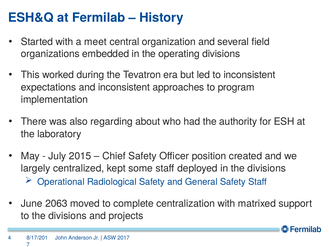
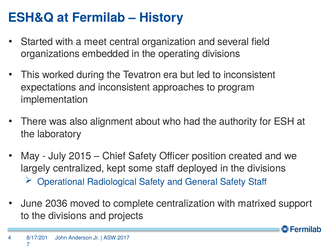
regarding: regarding -> alignment
2063: 2063 -> 2036
